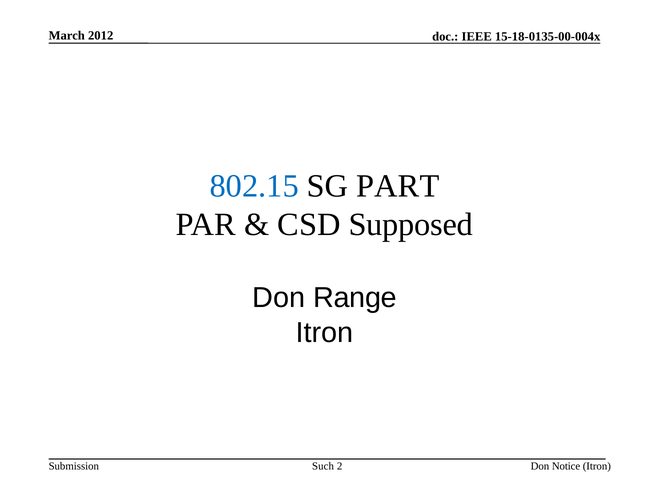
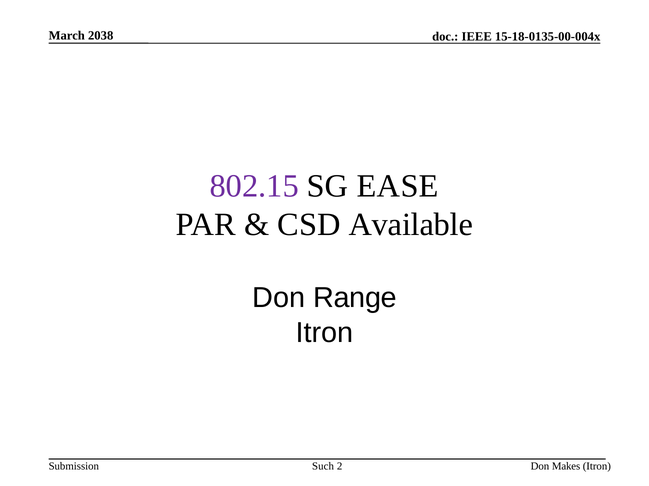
2012: 2012 -> 2038
802.15 colour: blue -> purple
PART: PART -> EASE
Supposed: Supposed -> Available
Notice: Notice -> Makes
